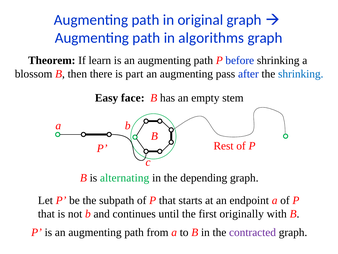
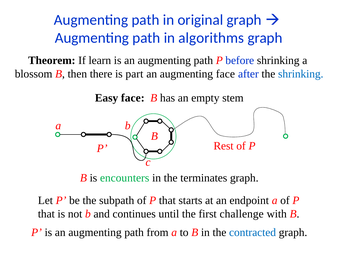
augmenting pass: pass -> face
alternating: alternating -> encounters
depending: depending -> terminates
originally: originally -> challenge
contracted colour: purple -> blue
